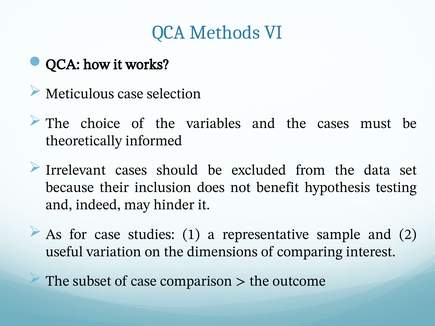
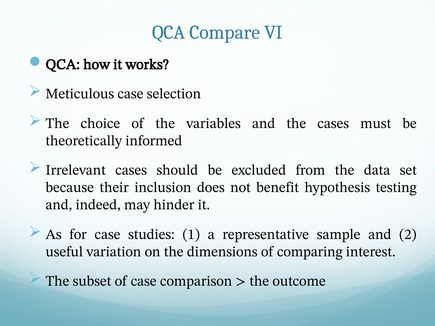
Methods: Methods -> Compare
